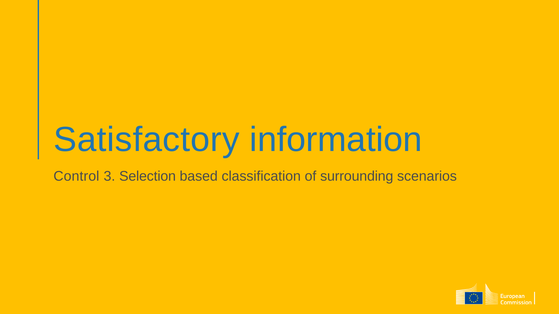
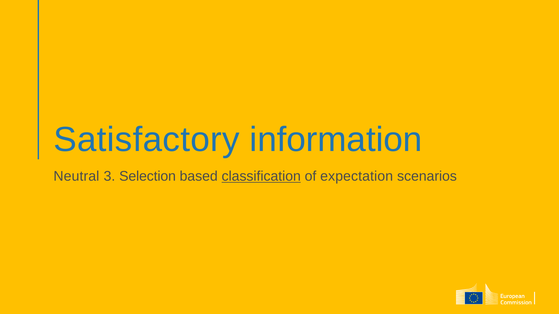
Control: Control -> Neutral
classification underline: none -> present
surrounding: surrounding -> expectation
